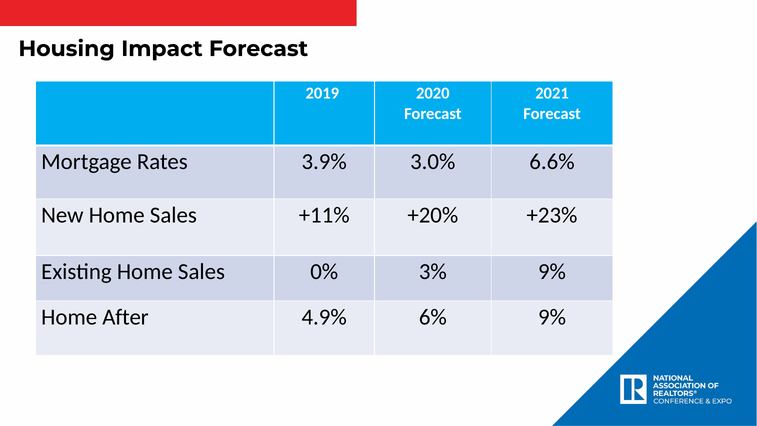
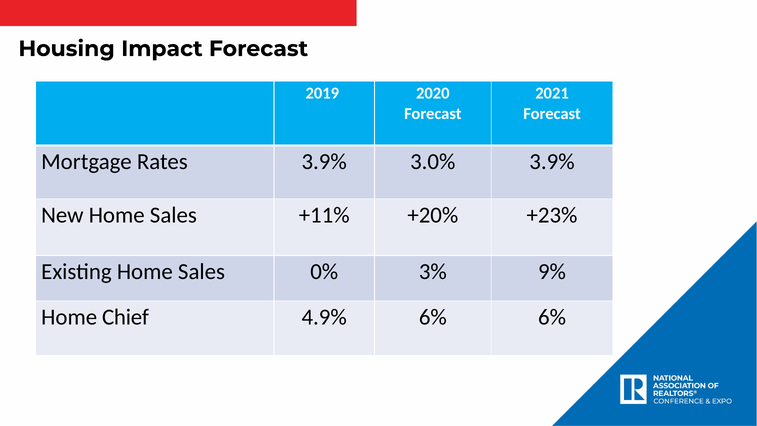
3.0% 6.6%: 6.6% -> 3.9%
After: After -> Chief
6% 9%: 9% -> 6%
